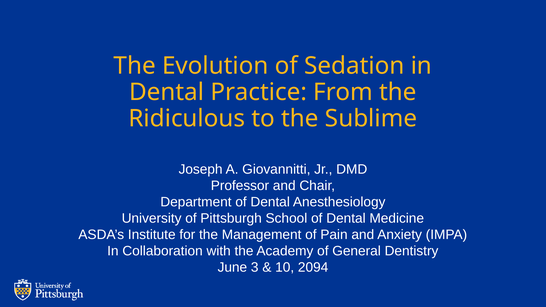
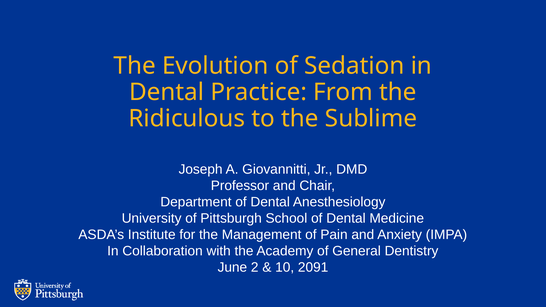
3: 3 -> 2
2094: 2094 -> 2091
